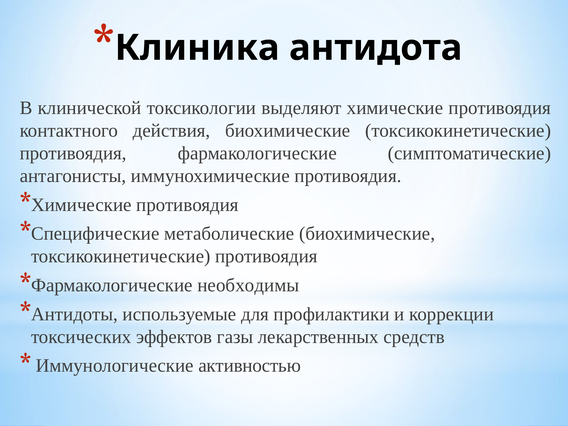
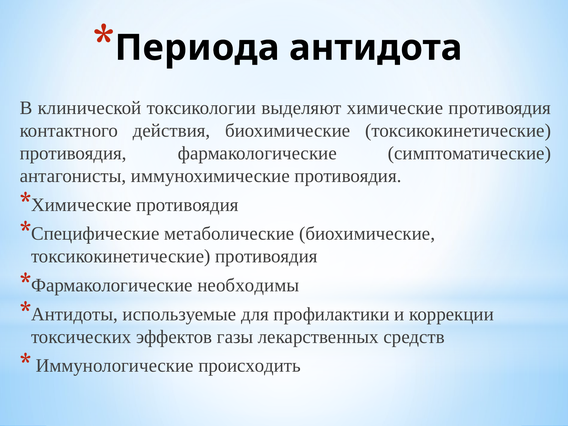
Клиника: Клиника -> Периода
активностью: активностью -> происходить
